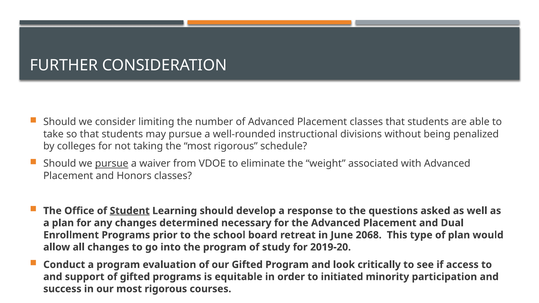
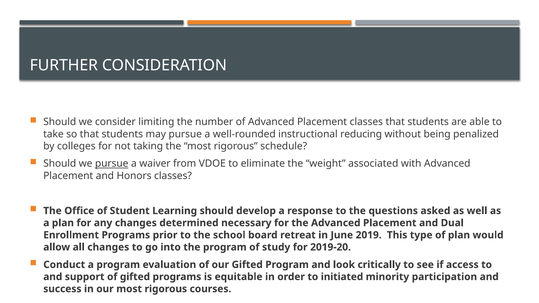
divisions: divisions -> reducing
Student underline: present -> none
2068: 2068 -> 2019
